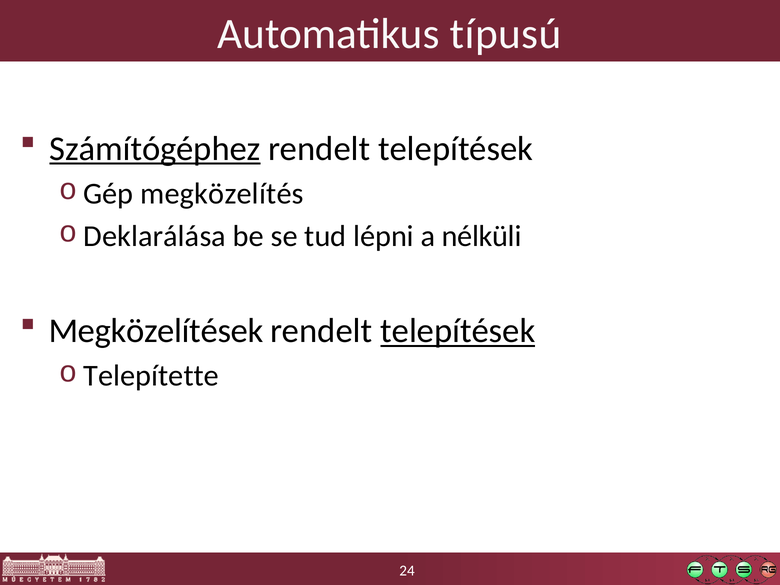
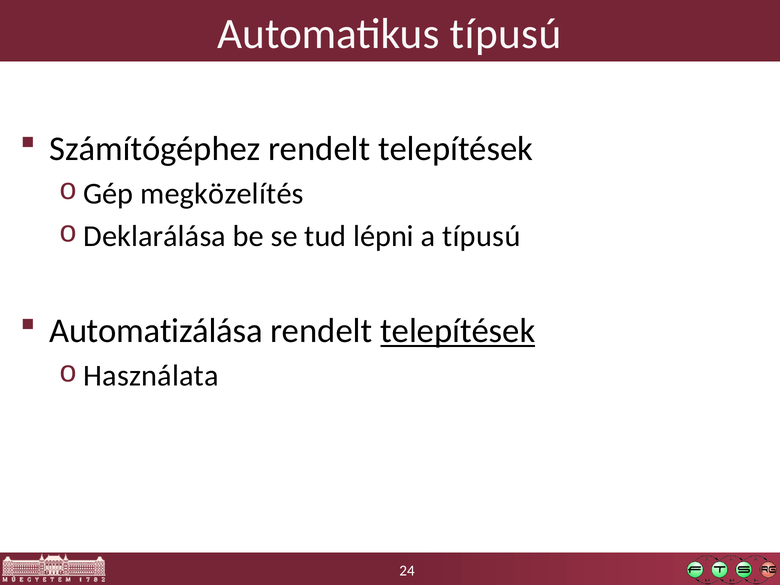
Számítógéphez underline: present -> none
a nélküli: nélküli -> típusú
Megközelítések: Megközelítések -> Automatizálása
Telepítette: Telepítette -> Használata
